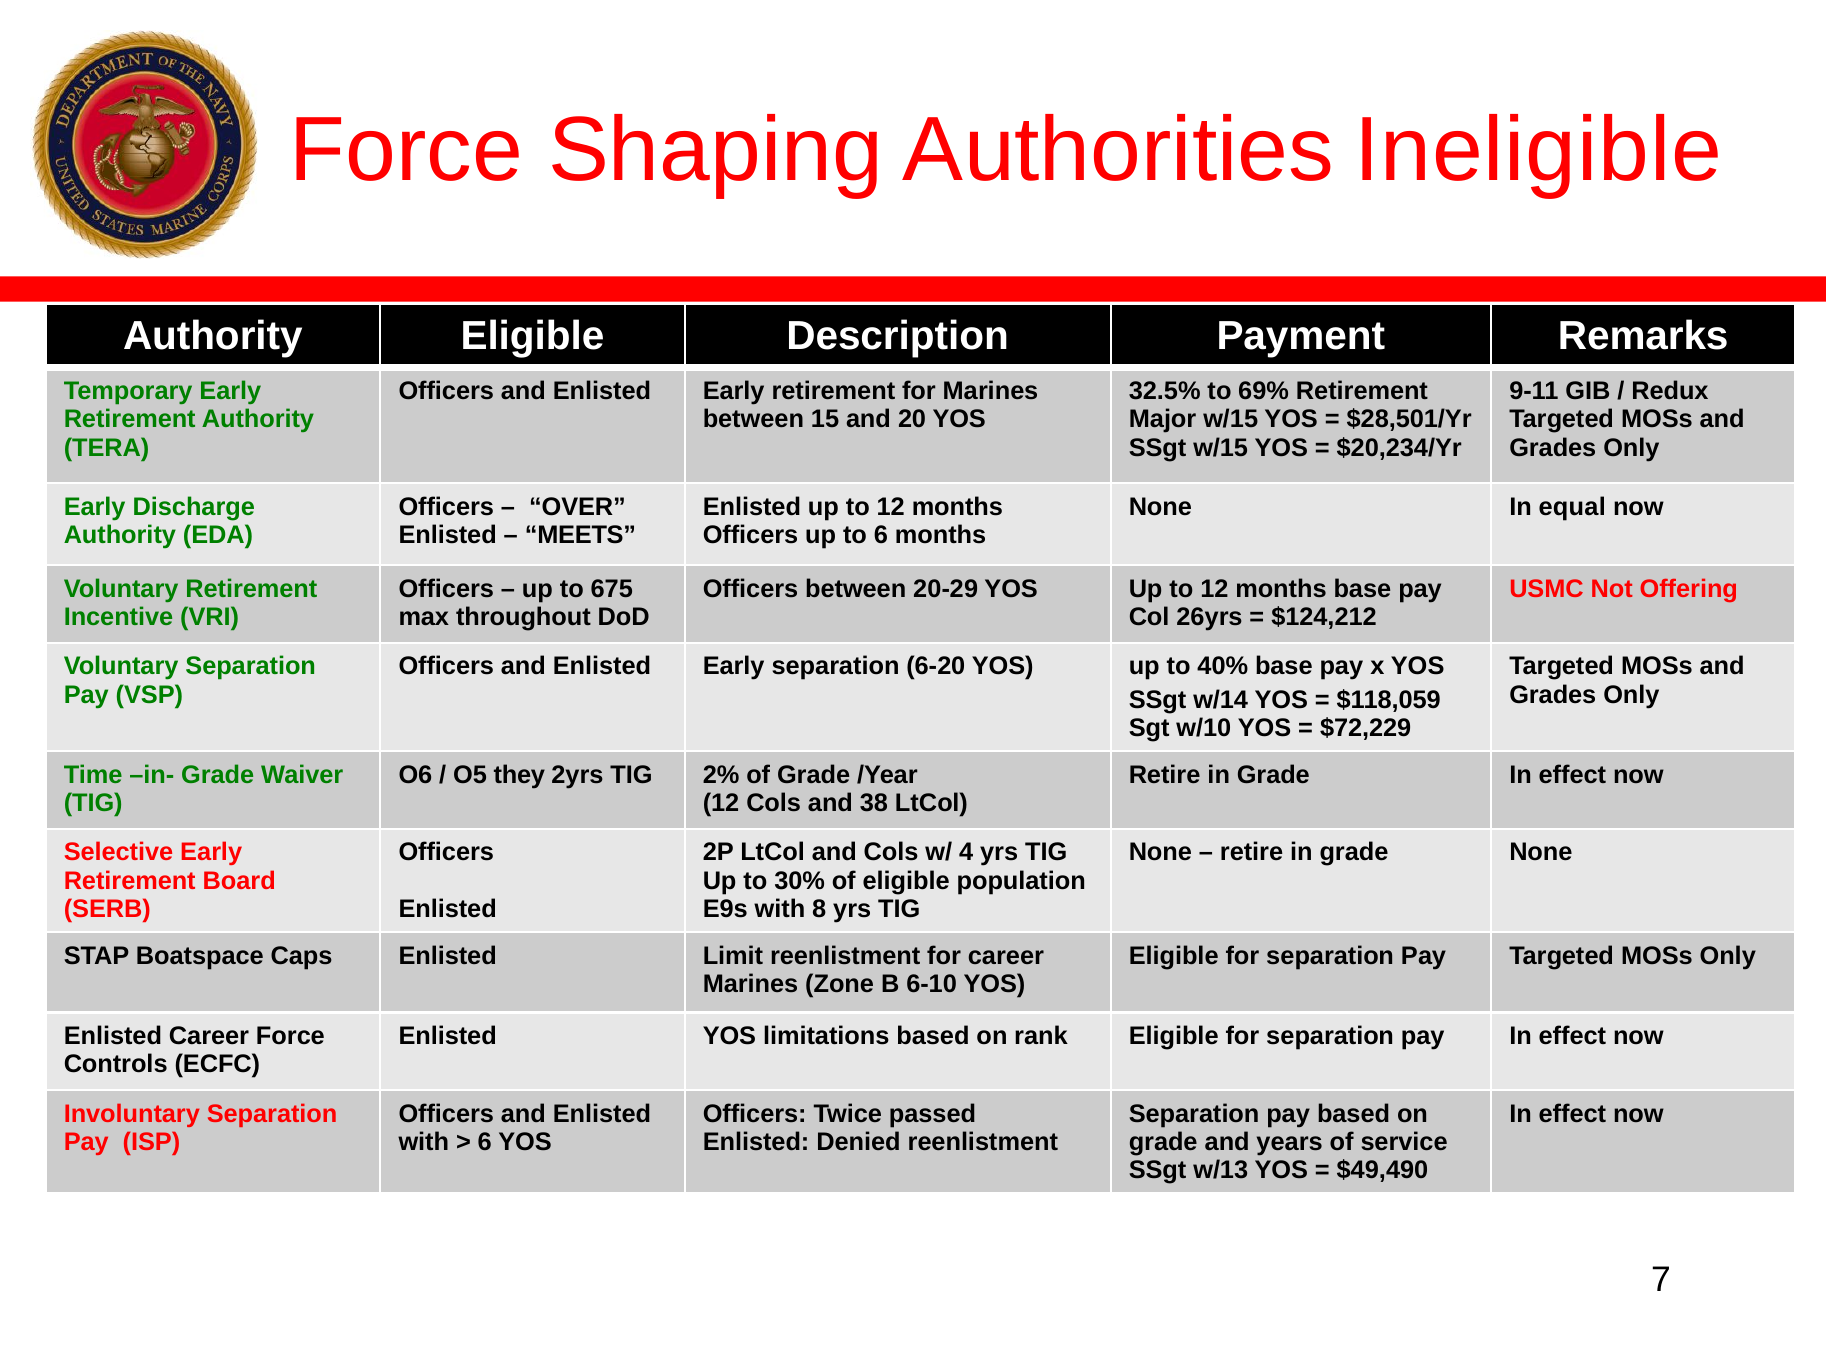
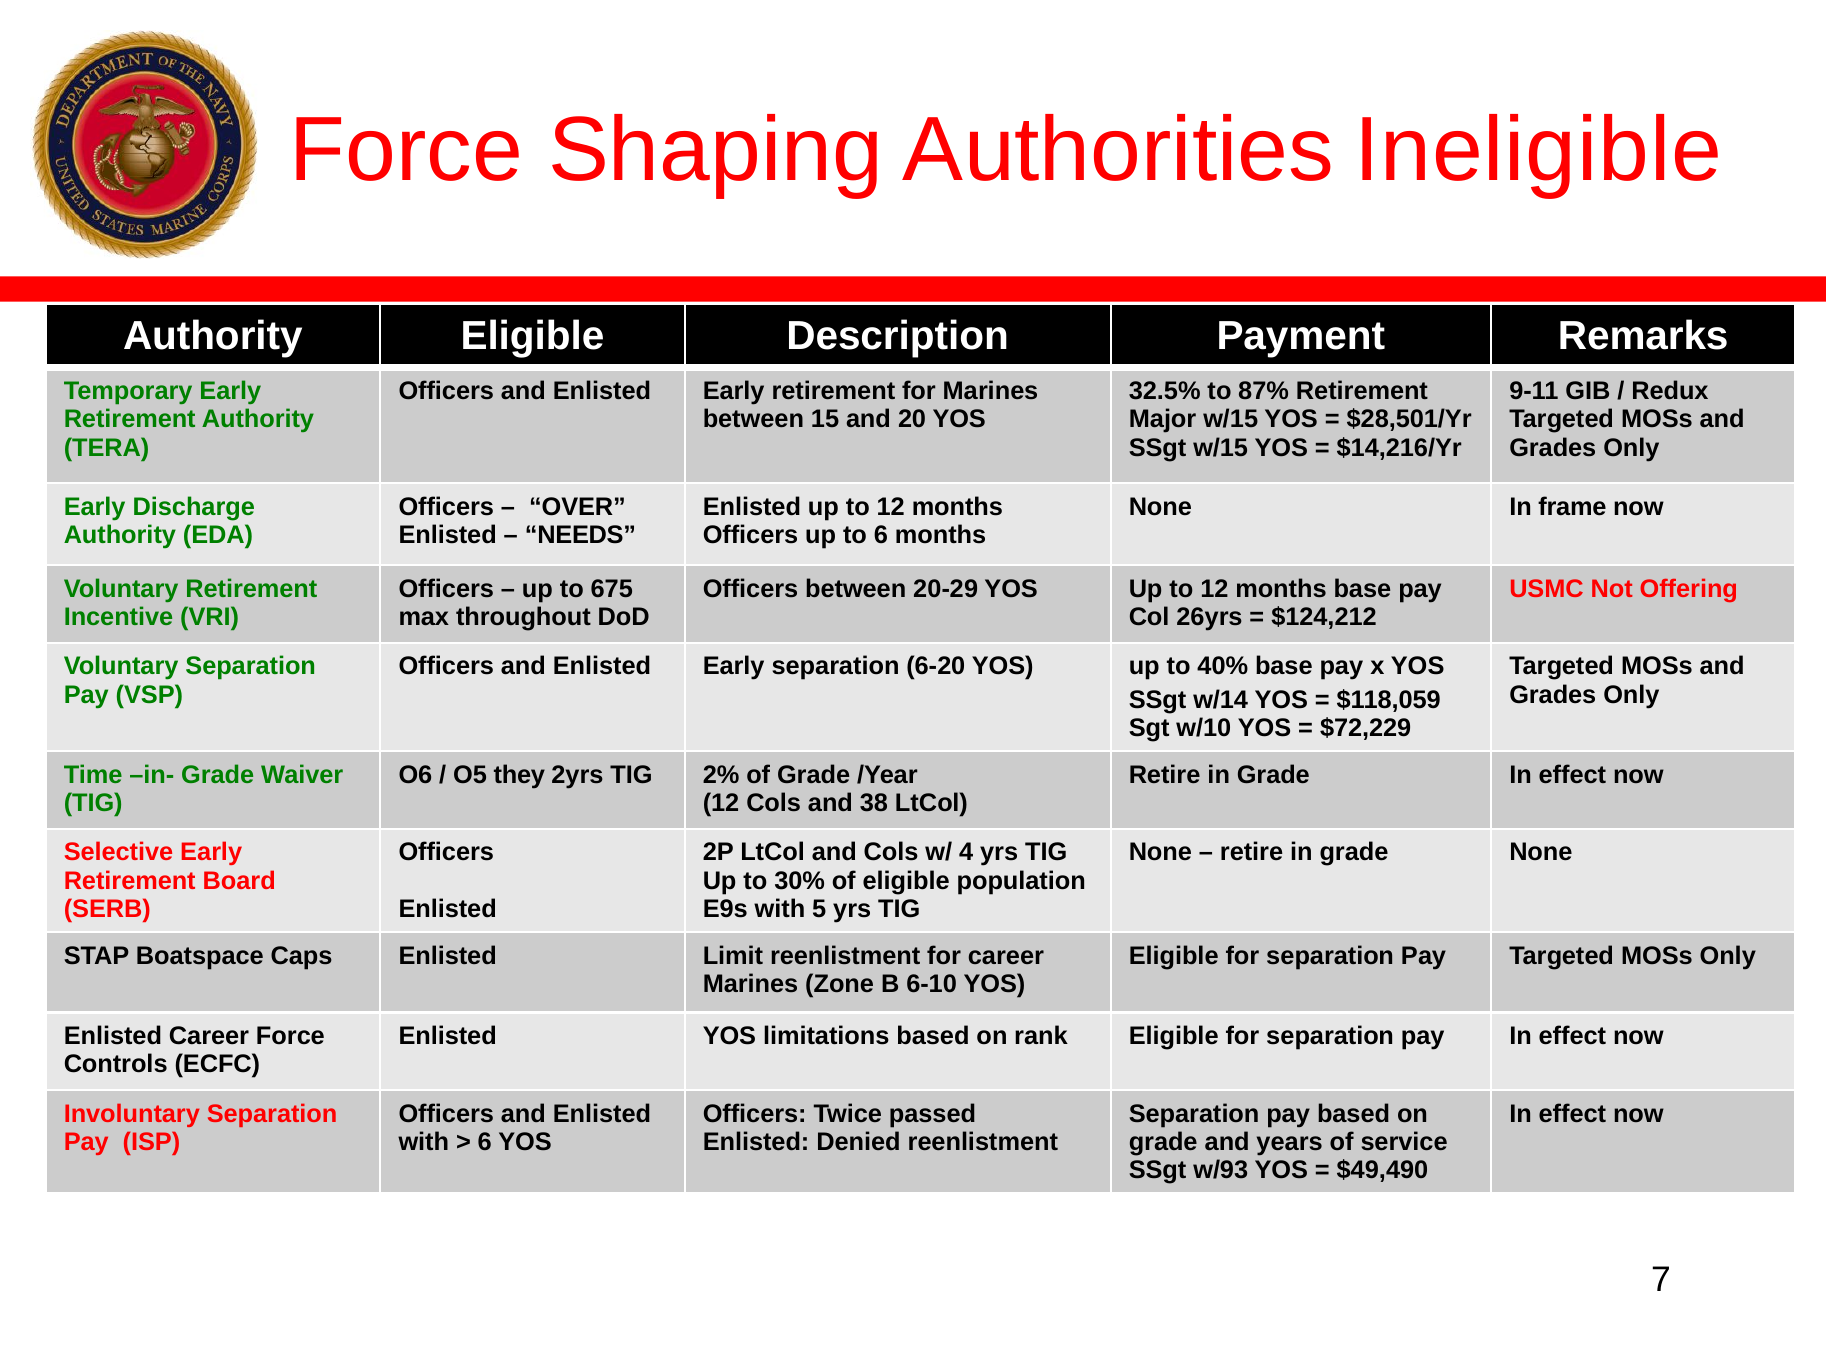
69%: 69% -> 87%
$20,234/Yr: $20,234/Yr -> $14,216/Yr
equal: equal -> frame
MEETS: MEETS -> NEEDS
8: 8 -> 5
w/13: w/13 -> w/93
